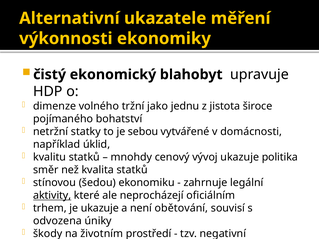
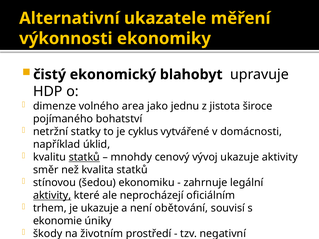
tržní: tržní -> area
sebou: sebou -> cyklus
statků at (84, 157) underline: none -> present
ukazuje politika: politika -> aktivity
odvozena: odvozena -> ekonomie
